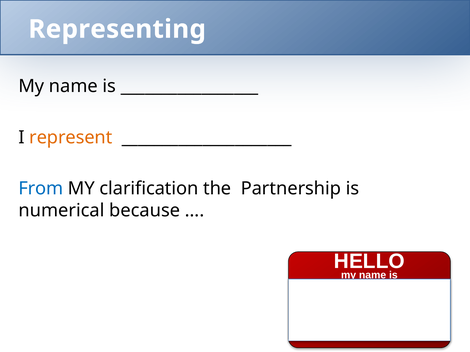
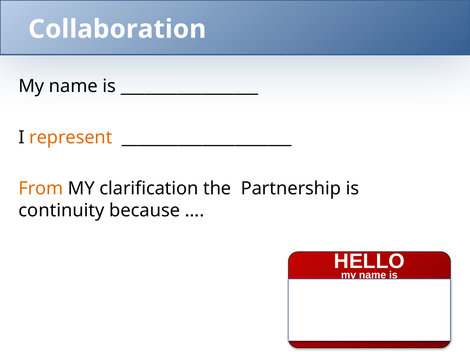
Representing: Representing -> Collaboration
From colour: blue -> orange
numerical: numerical -> continuity
